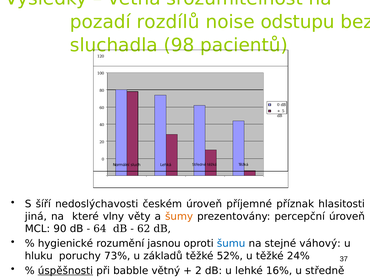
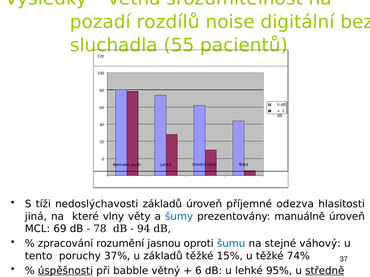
odstupu: odstupu -> digitální
98: 98 -> 55
šíří: šíří -> tíži
nedoslýchavosti českém: českém -> základů
příznak: příznak -> odezva
šumy colour: orange -> blue
percepční: percepční -> manuálně
90: 90 -> 69
64: 64 -> 78
62: 62 -> 94
hygienické: hygienické -> zpracování
hluku: hluku -> tento
73%: 73% -> 37%
52%: 52% -> 15%
24%: 24% -> 74%
2: 2 -> 6
16%: 16% -> 95%
středně at (325, 271) underline: none -> present
